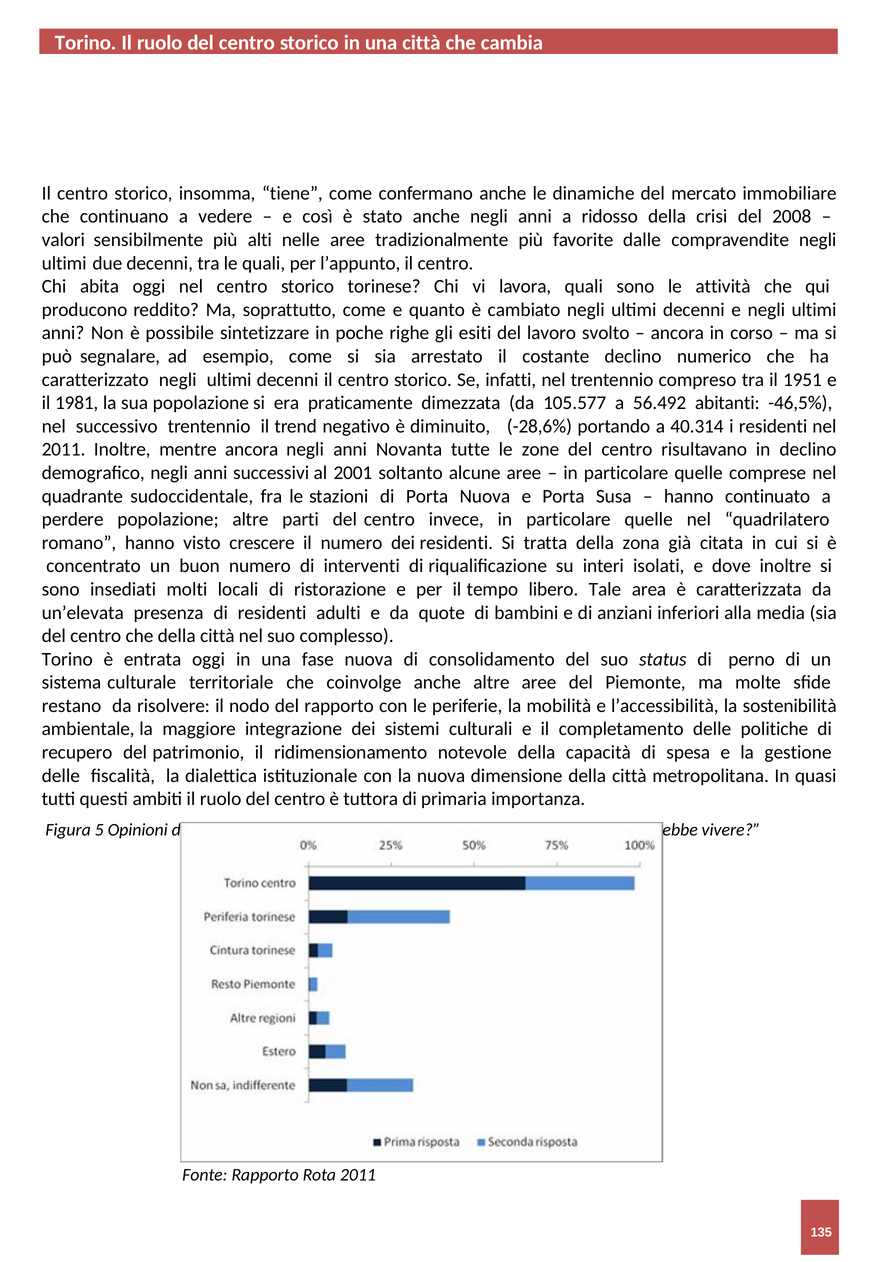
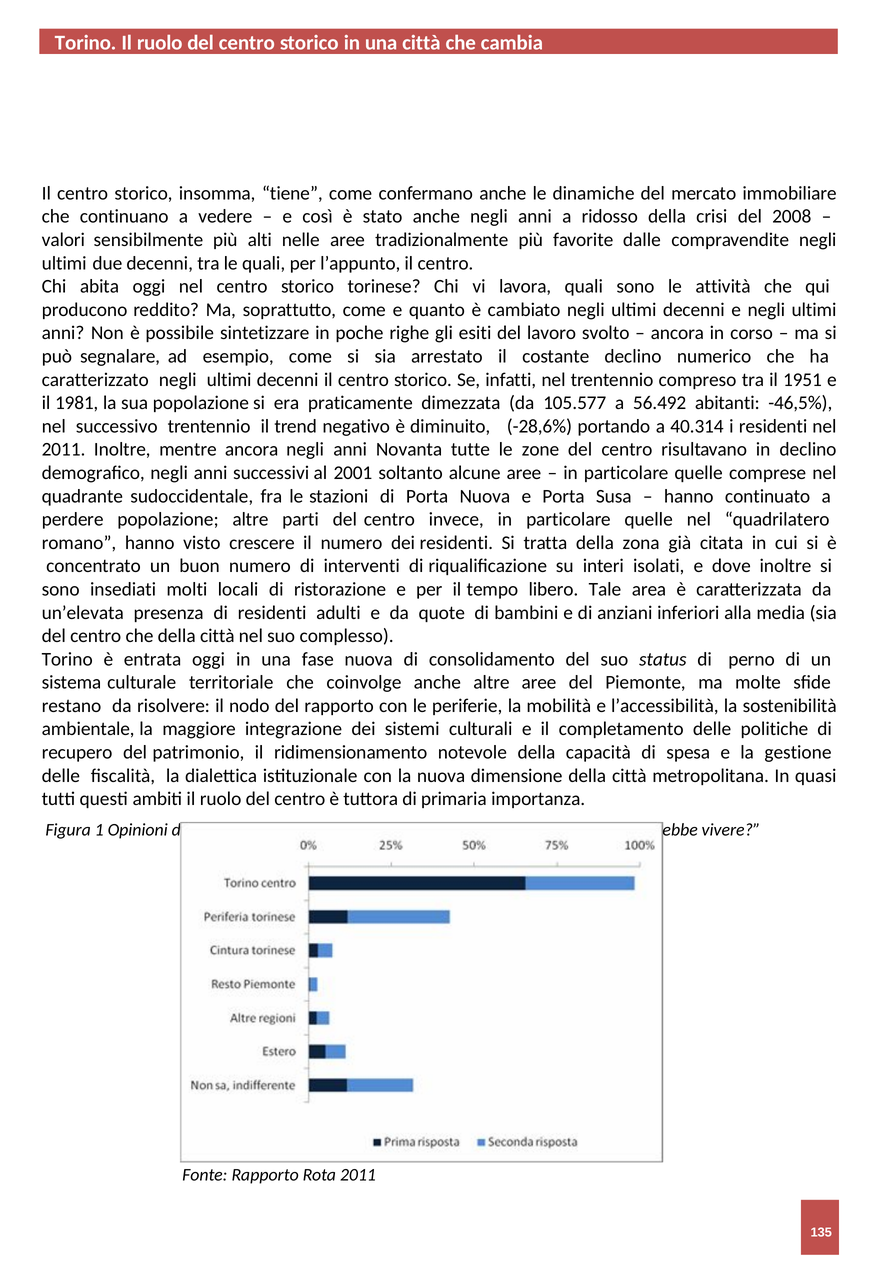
5: 5 -> 1
